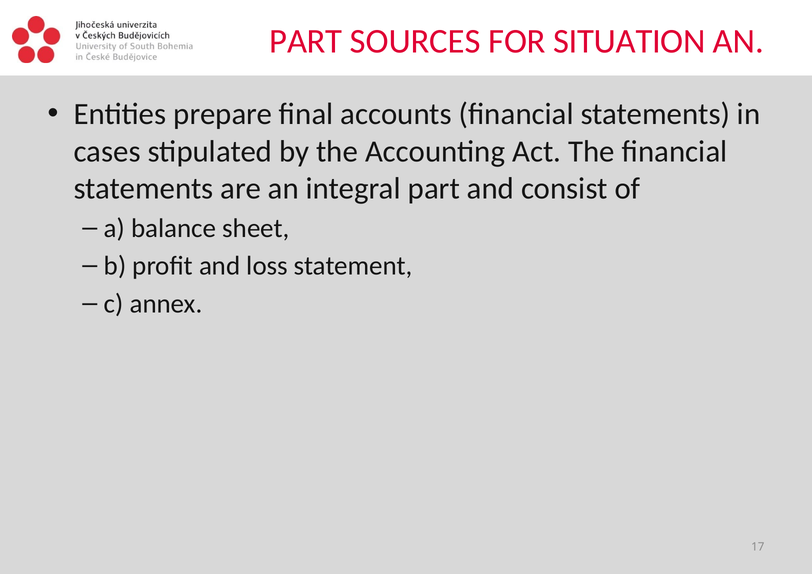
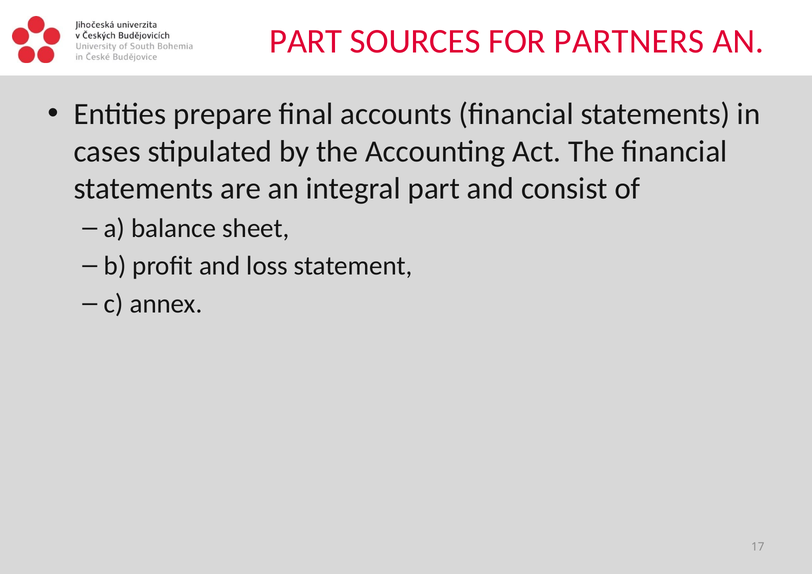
SITUATION: SITUATION -> PARTNERS
